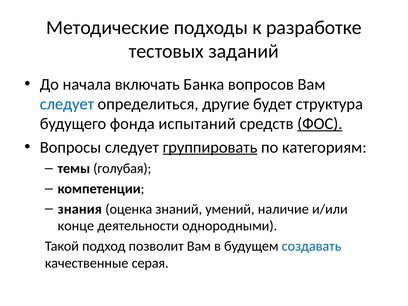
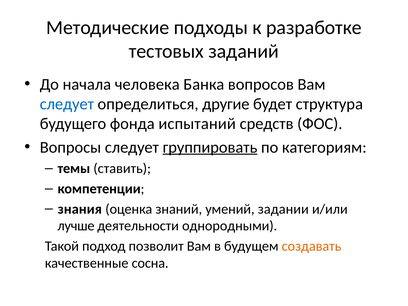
включать: включать -> человека
ФОС underline: present -> none
голубая: голубая -> ставить
наличие: наличие -> задании
конце: конце -> лучше
создавать colour: blue -> orange
серая: серая -> сосна
